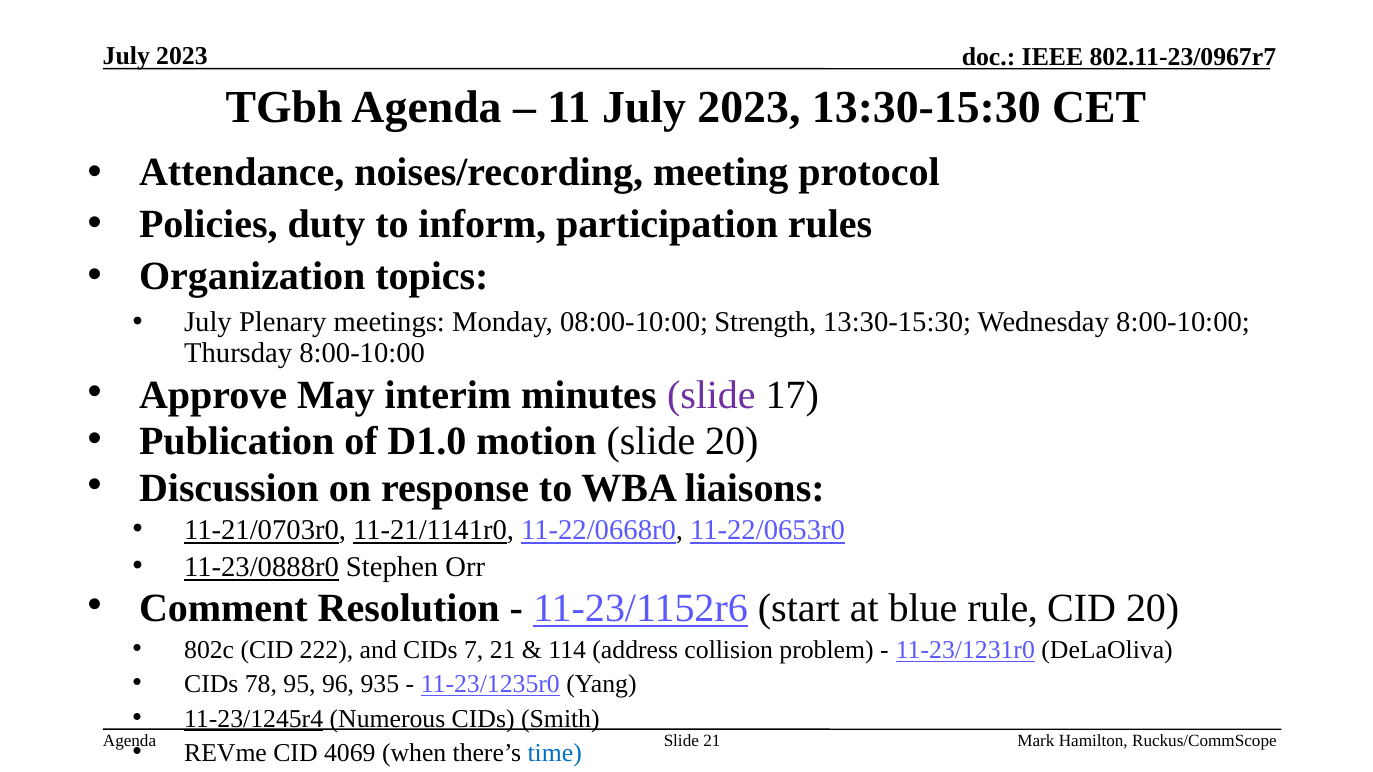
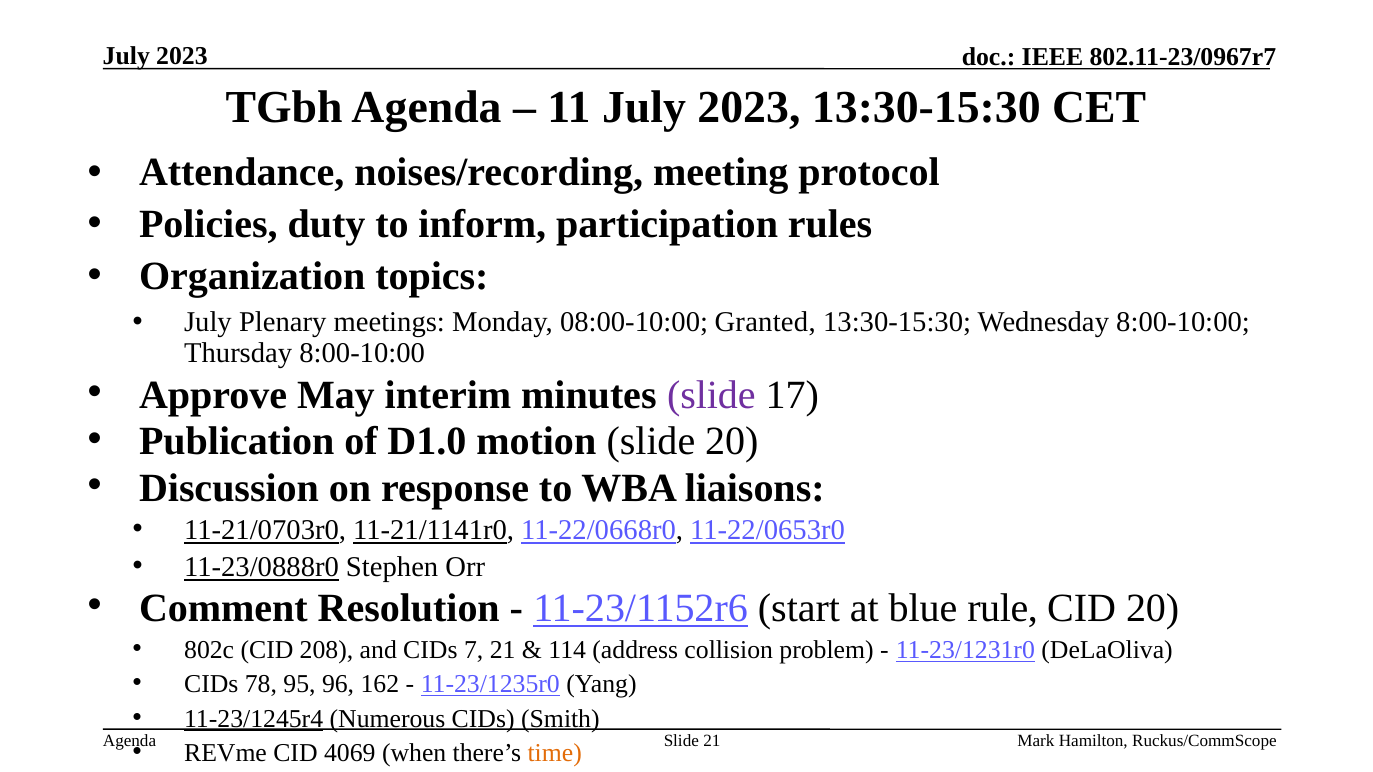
Strength: Strength -> Granted
222: 222 -> 208
935: 935 -> 162
time colour: blue -> orange
